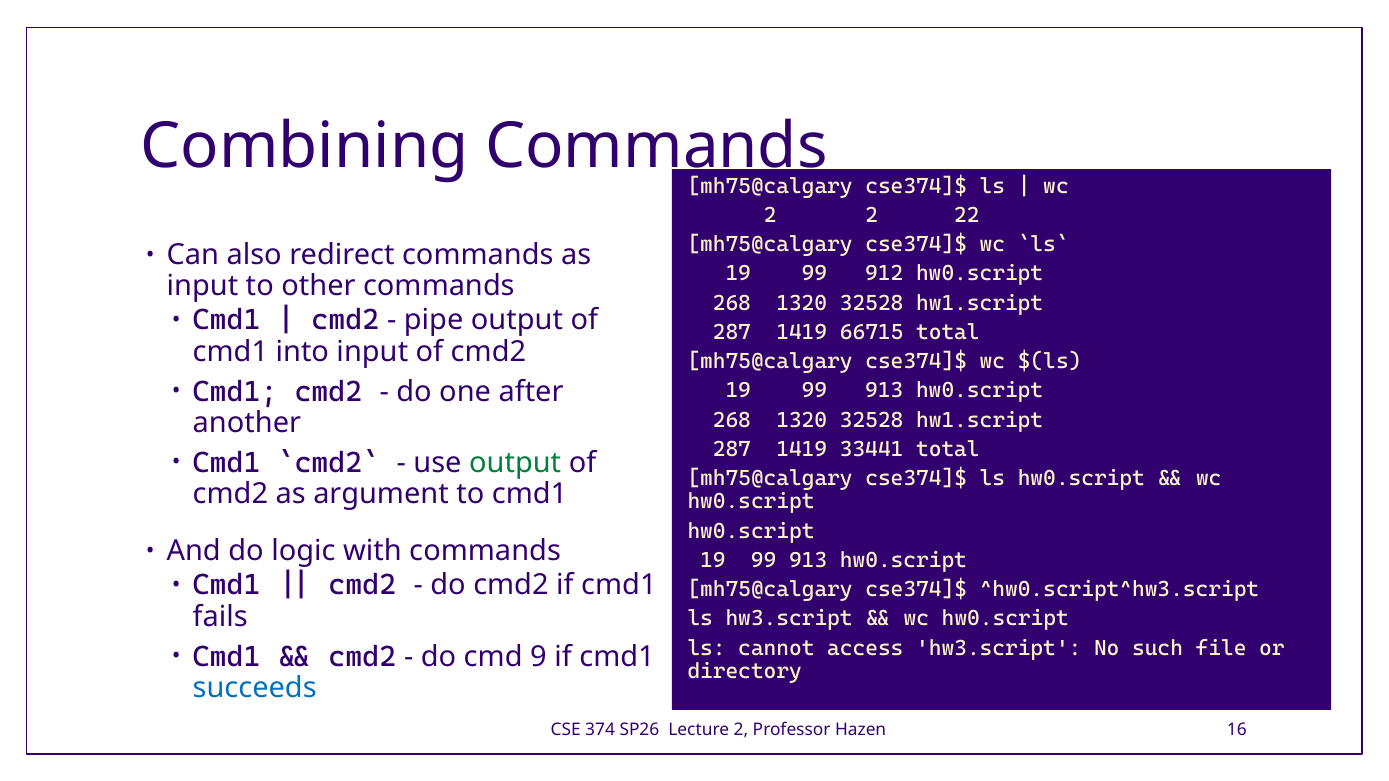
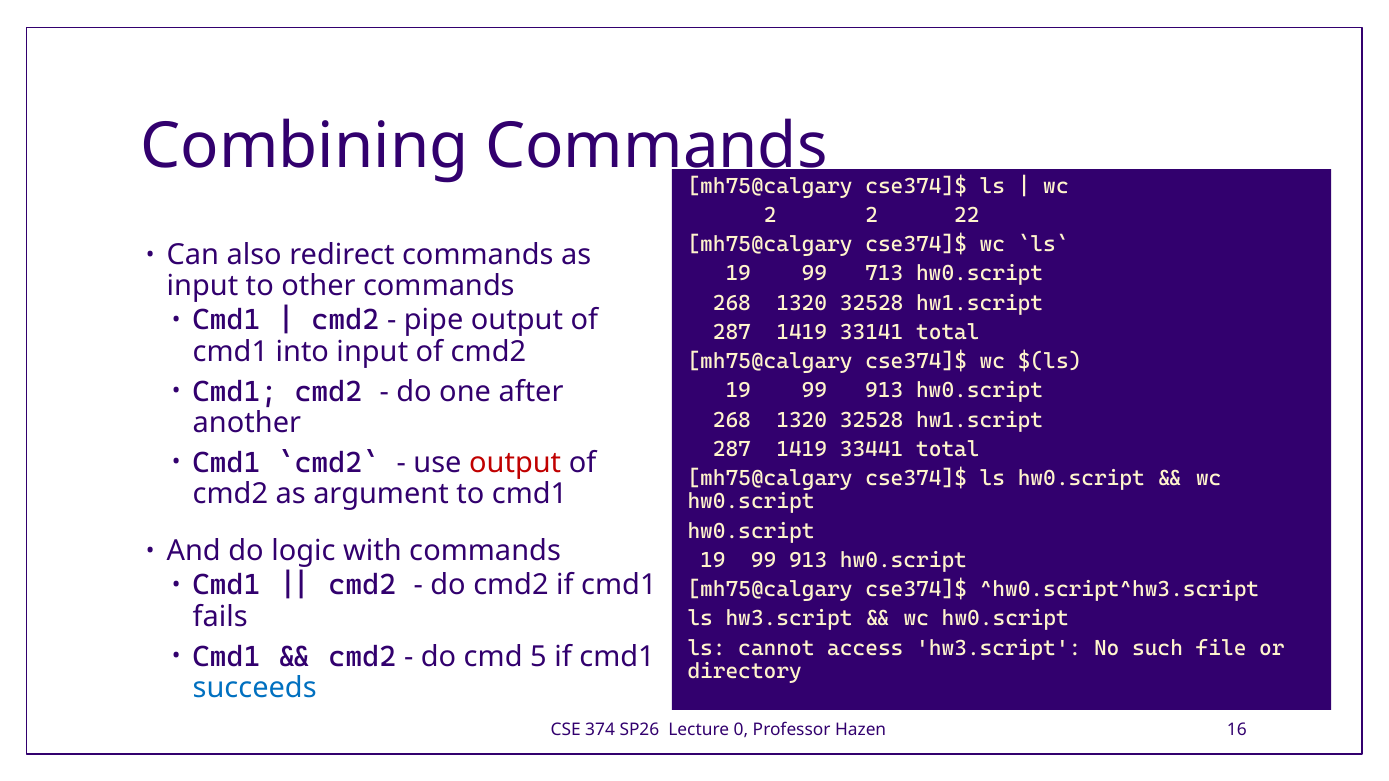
912: 912 -> 713
66715: 66715 -> 33141
output at (515, 463) colour: green -> red
9: 9 -> 5
Lecture 2: 2 -> 0
